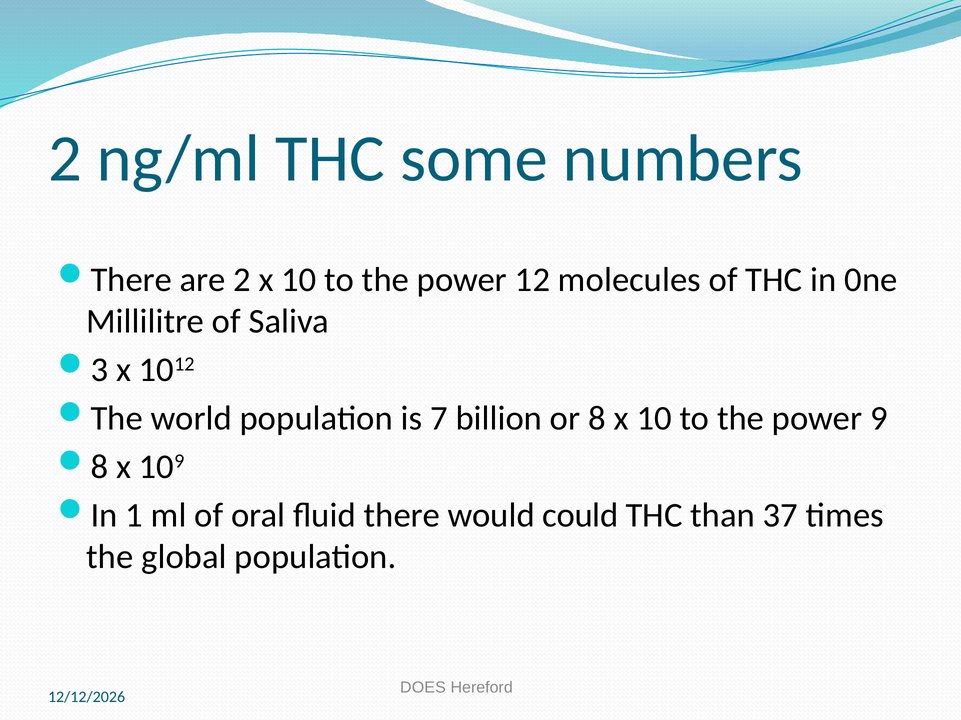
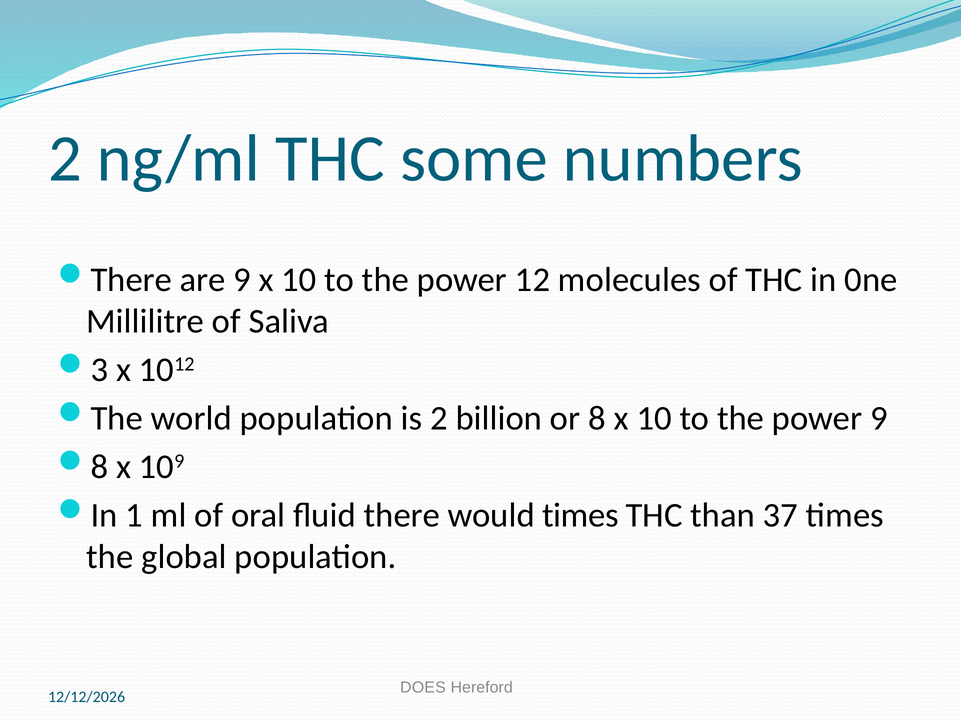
are 2: 2 -> 9
is 7: 7 -> 2
would could: could -> times
